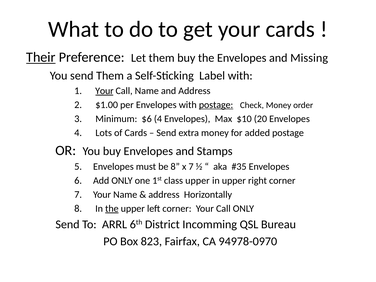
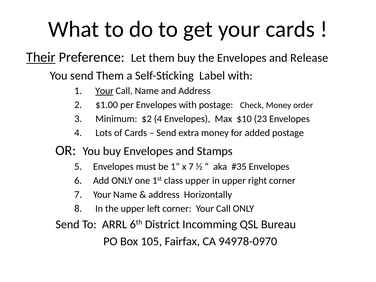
Missing: Missing -> Release
postage at (216, 105) underline: present -> none
$6: $6 -> $2
20: 20 -> 23
be 8: 8 -> 1
the at (112, 209) underline: present -> none
823: 823 -> 105
